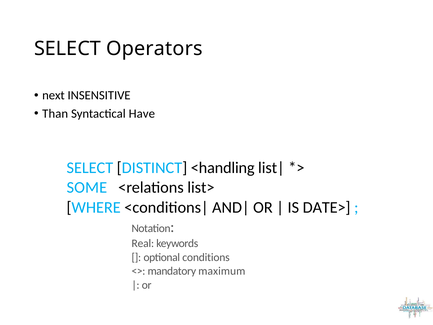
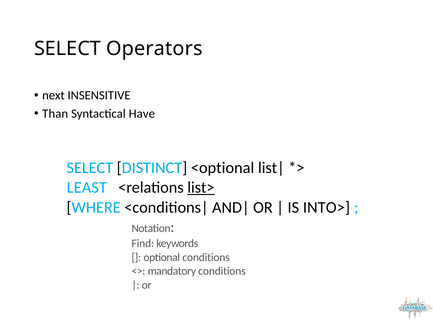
<handling: <handling -> <optional
SOME: SOME -> LEAST
list> underline: none -> present
DATE>: DATE> -> INTO>
Real: Real -> Find
mandatory maximum: maximum -> conditions
